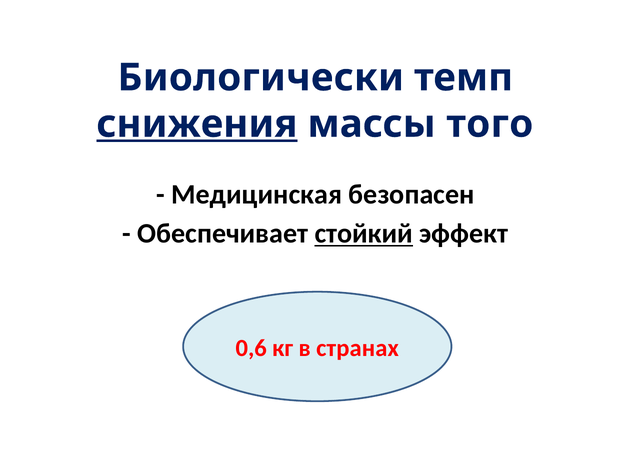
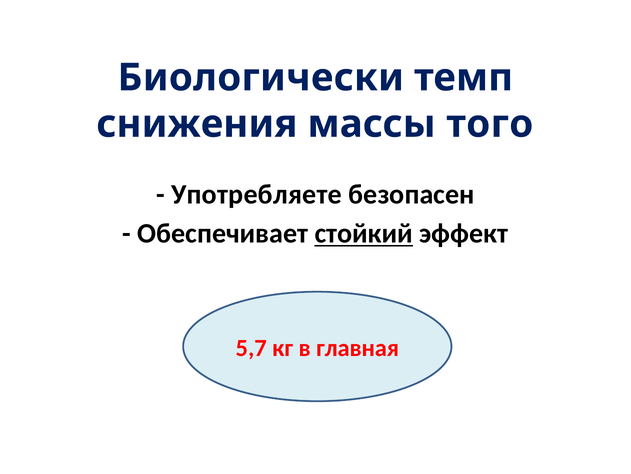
снижения underline: present -> none
Медицинская: Медицинская -> Употребляете
0,6: 0,6 -> 5,7
странах: странах -> главная
